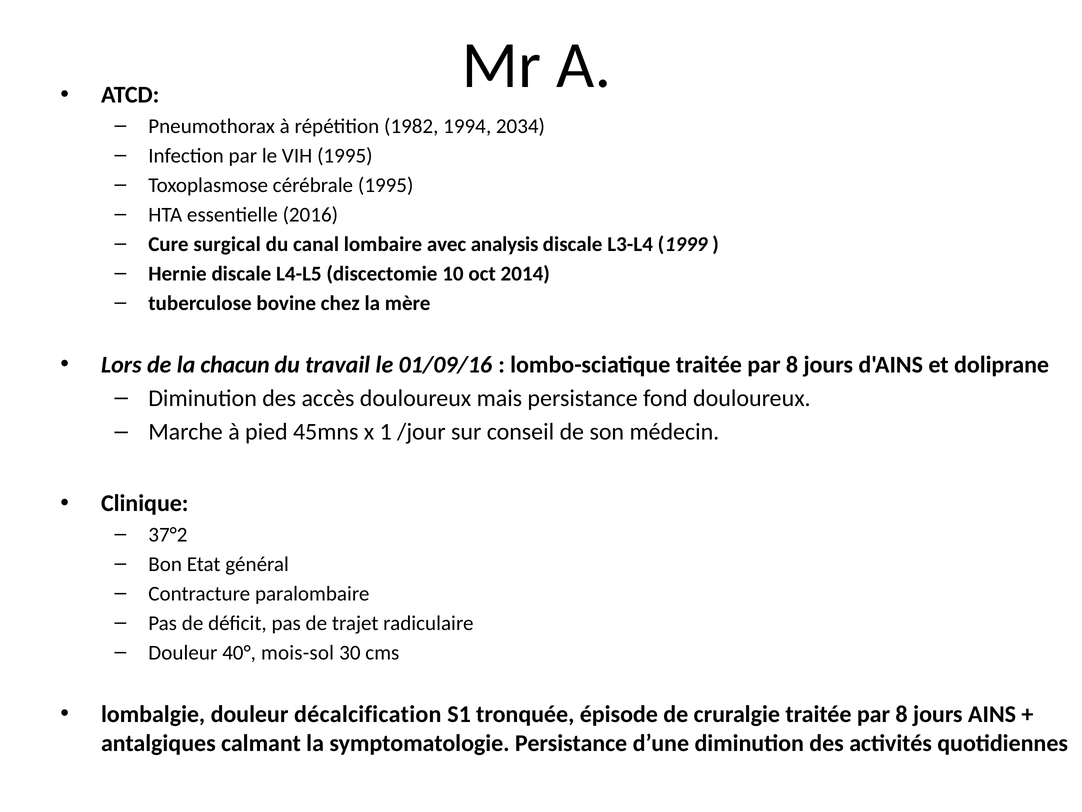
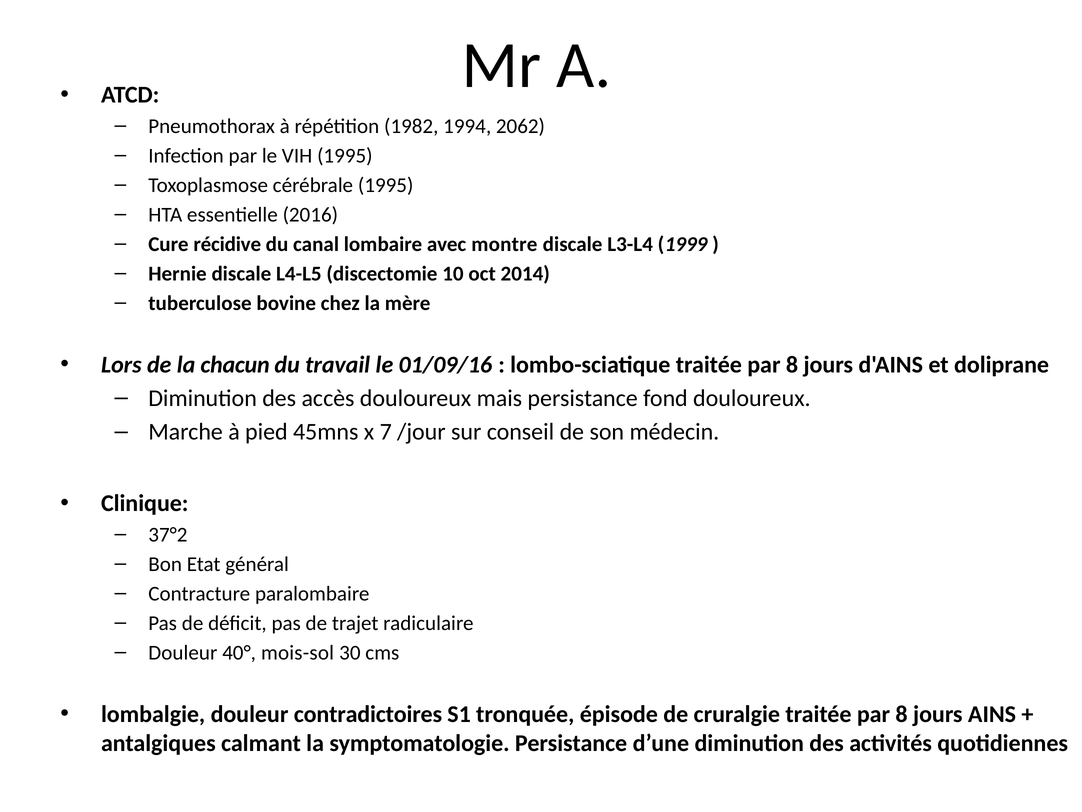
2034: 2034 -> 2062
surgical: surgical -> récidive
analysis: analysis -> montre
1: 1 -> 7
décalcification: décalcification -> contradictoires
